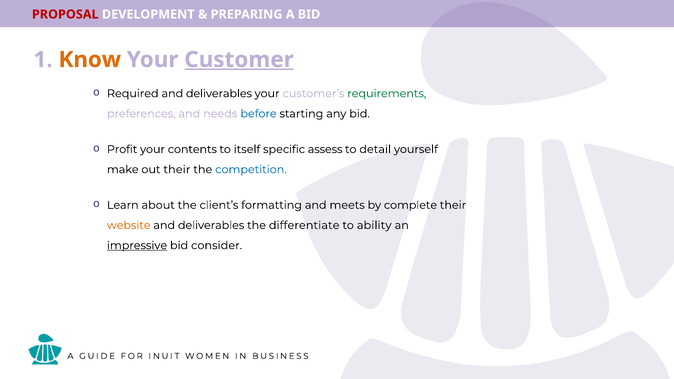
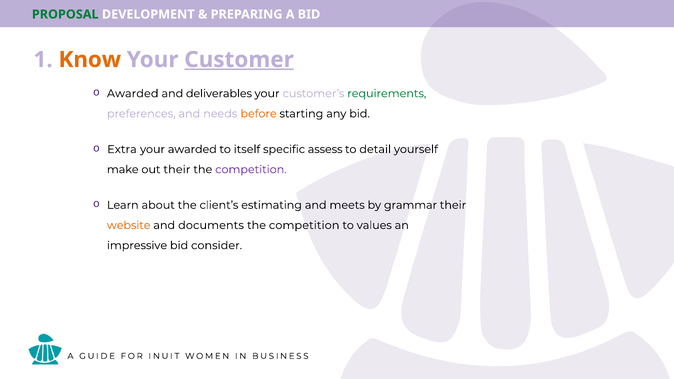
PROPOSAL colour: red -> green
Required at (133, 94): Required -> Awarded
before colour: blue -> orange
Profit: Profit -> Extra
your contents: contents -> awarded
competition at (251, 170) colour: blue -> purple
formatting: formatting -> estimating
complete: complete -> grammar
deliverables at (211, 225): deliverables -> documents
differentiate at (304, 225): differentiate -> competition
ability: ability -> values
impressive underline: present -> none
